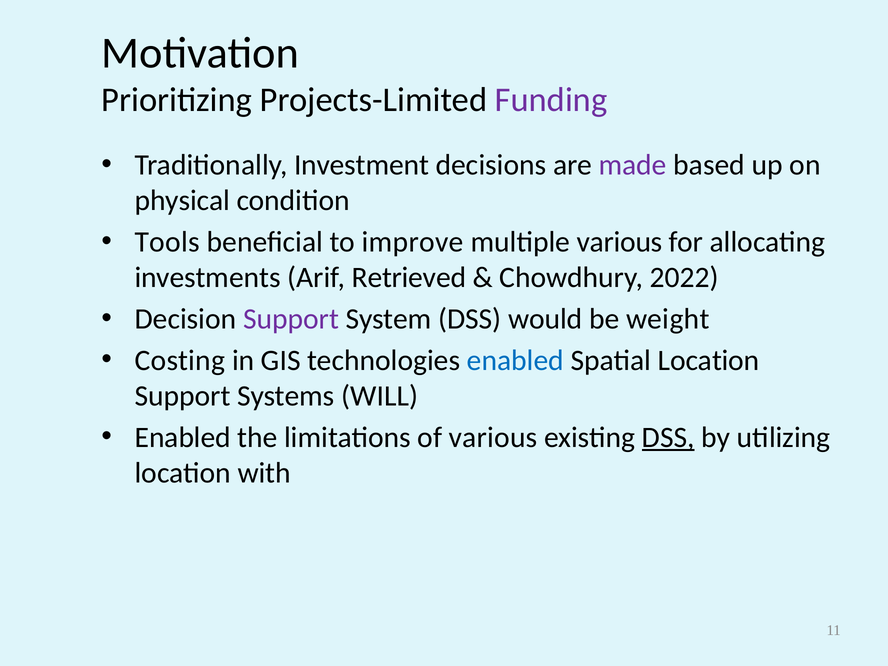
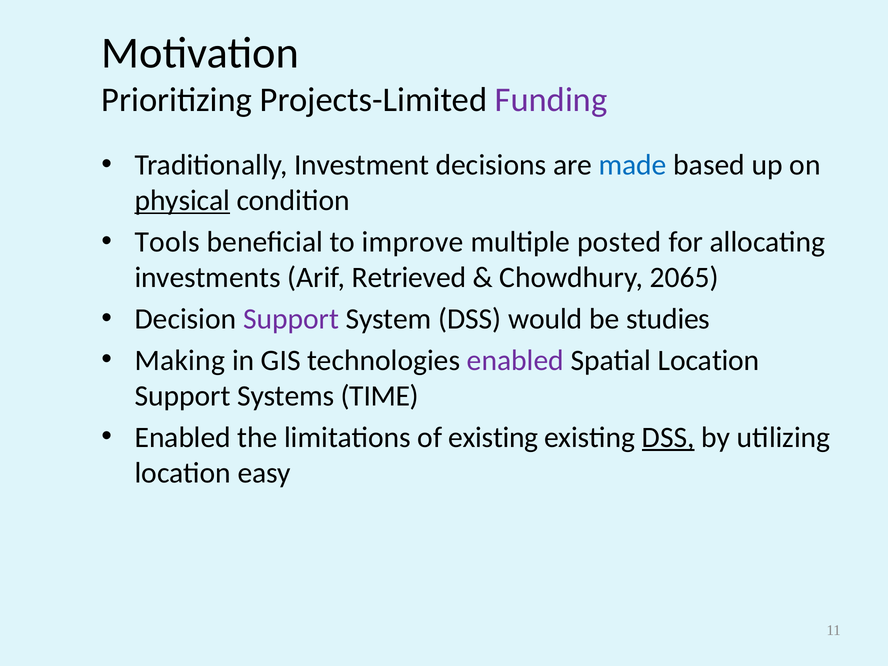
made colour: purple -> blue
physical underline: none -> present
multiple various: various -> posted
2022: 2022 -> 2065
weight: weight -> studies
Costing: Costing -> Making
enabled at (515, 360) colour: blue -> purple
WILL: WILL -> TIME
of various: various -> existing
with: with -> easy
